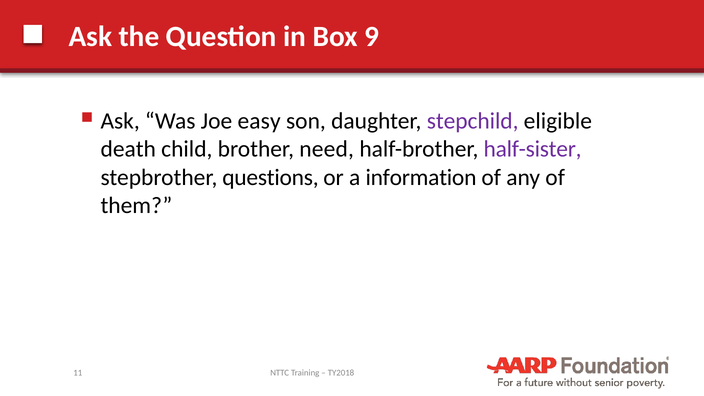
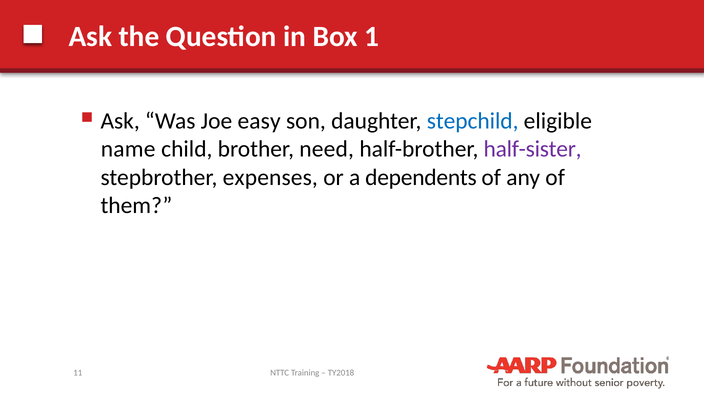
9: 9 -> 1
stepchild colour: purple -> blue
death: death -> name
questions: questions -> expenses
information: information -> dependents
